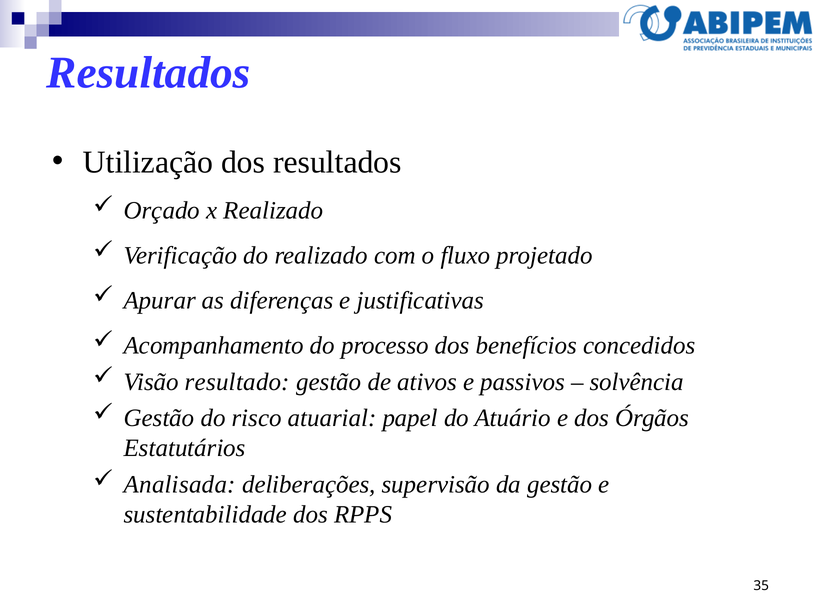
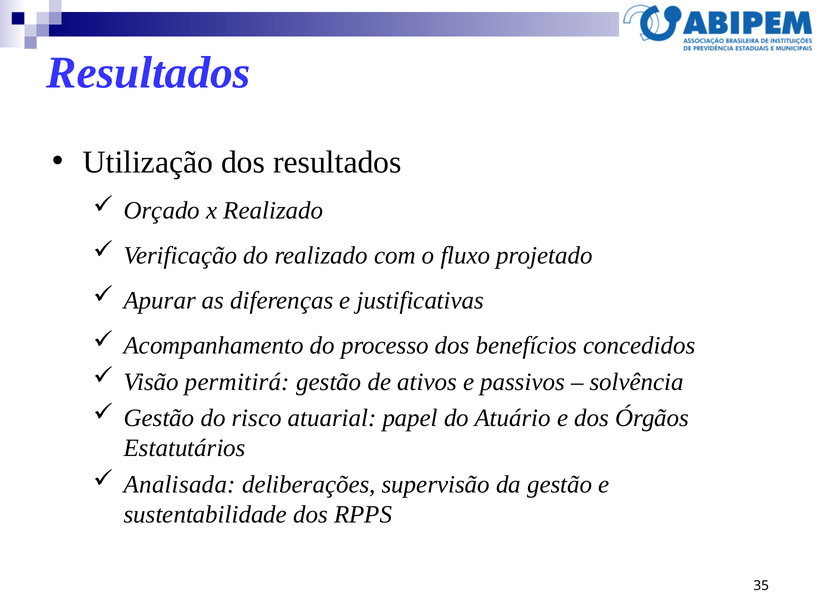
resultado: resultado -> permitirá
